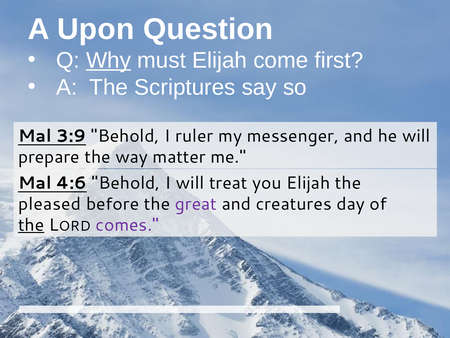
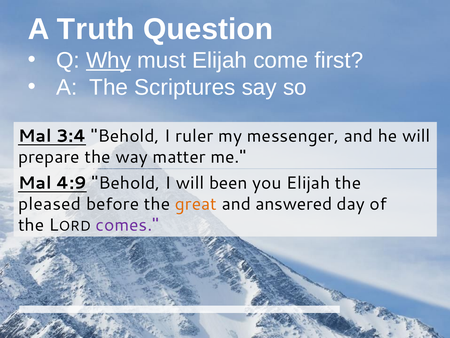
Upon: Upon -> Truth
3:9: 3:9 -> 3:4
4:6: 4:6 -> 4:9
treat: treat -> been
great colour: purple -> orange
creatures: creatures -> answered
the at (31, 225) underline: present -> none
